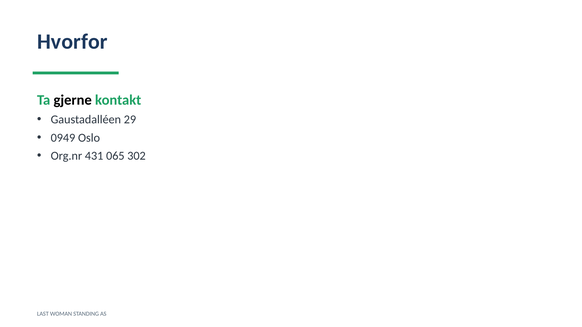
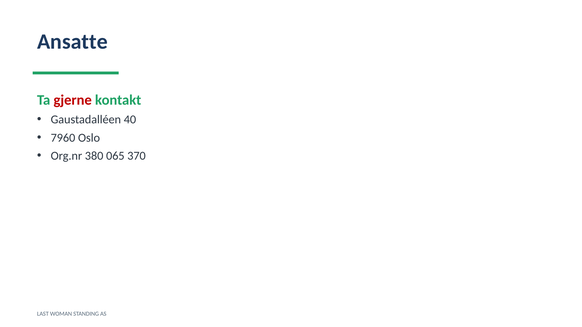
Hvorfor: Hvorfor -> Ansatte
gjerne colour: black -> red
29: 29 -> 40
0949: 0949 -> 7960
431: 431 -> 380
302: 302 -> 370
